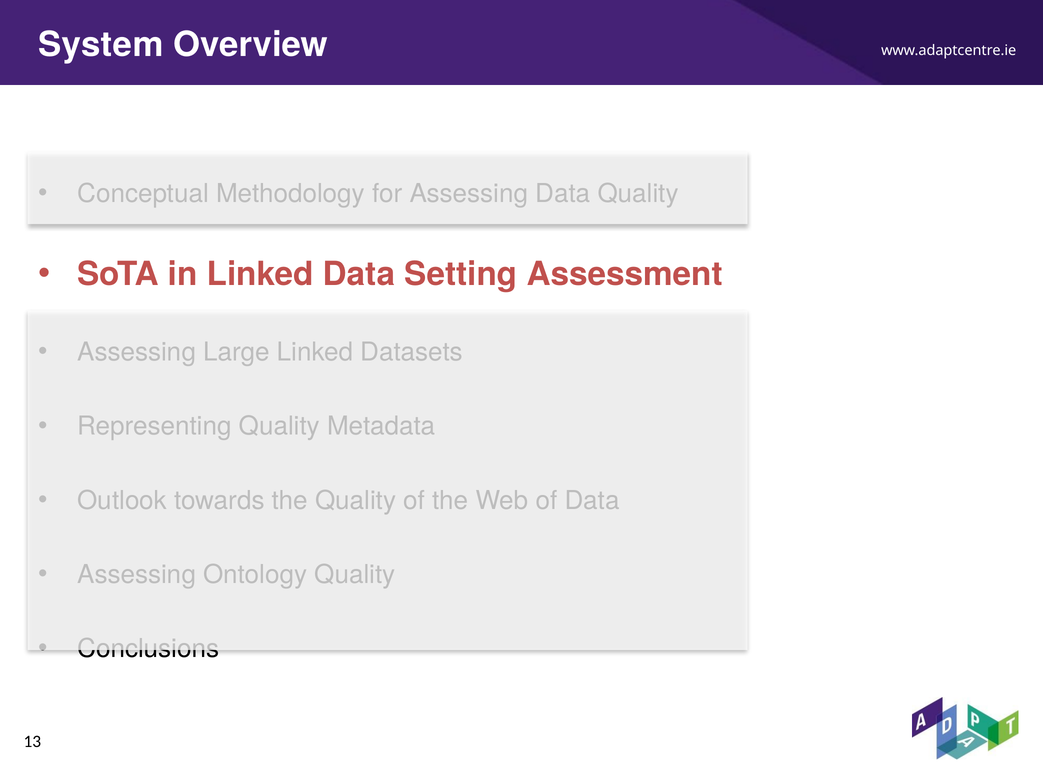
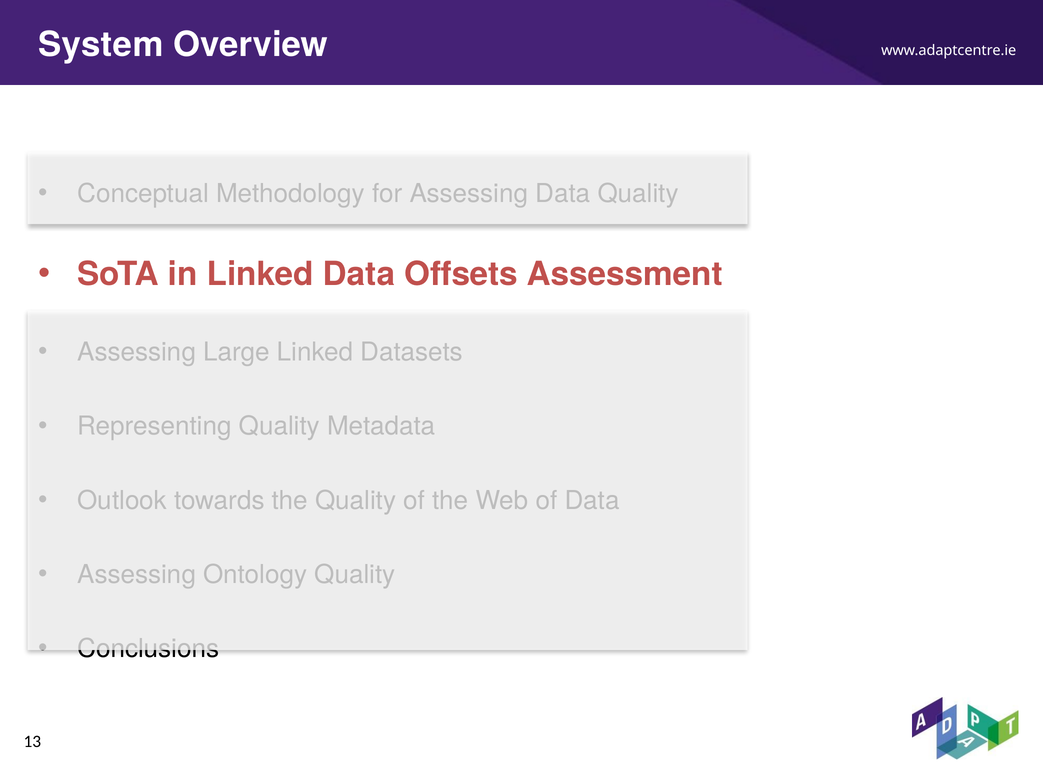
Setting: Setting -> Offsets
